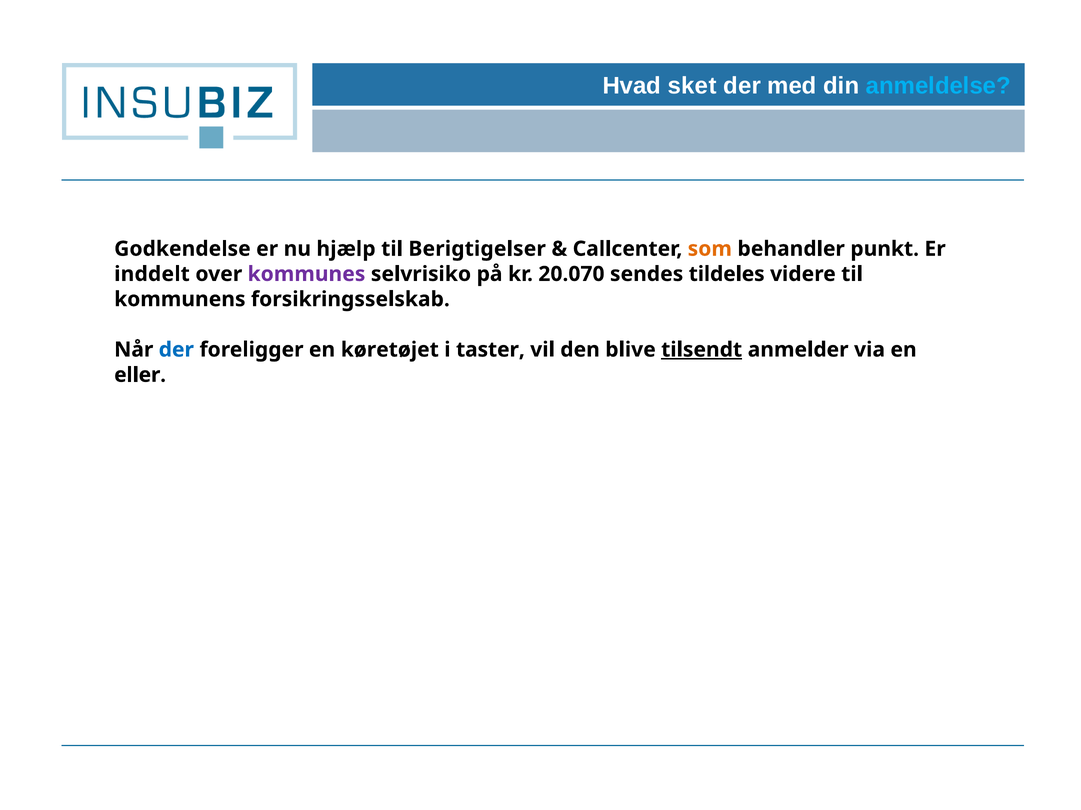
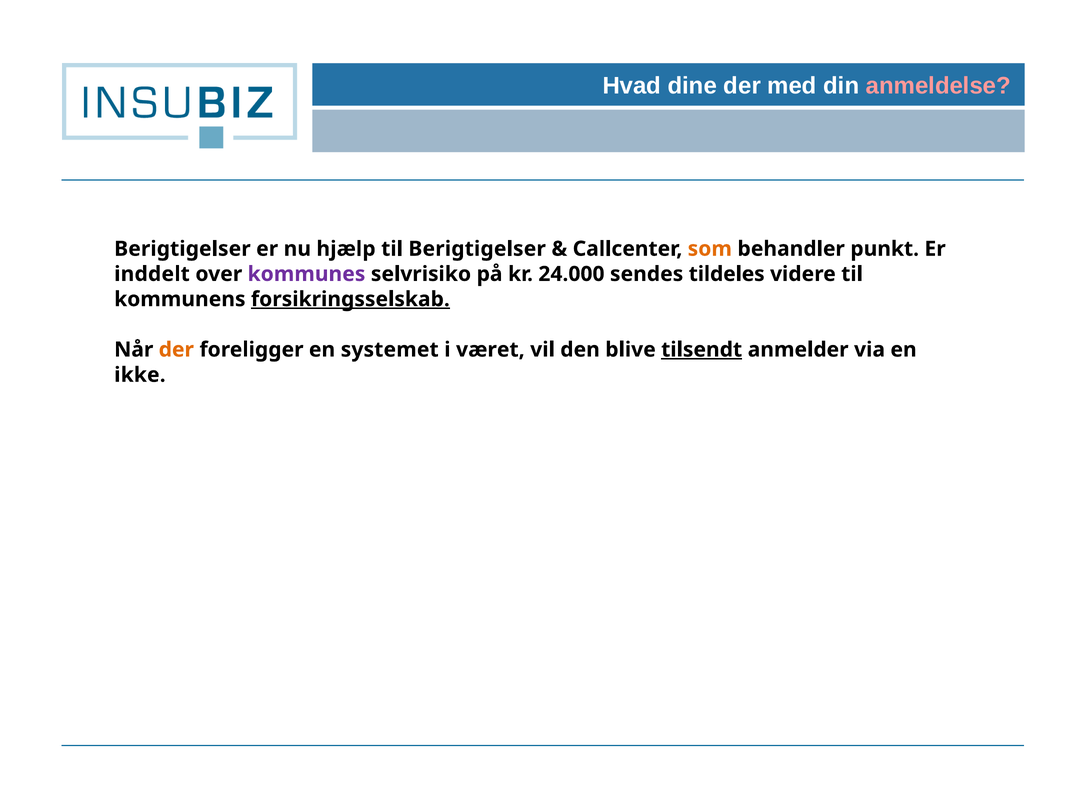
sket: sket -> dine
anmeldelse colour: light blue -> pink
Godkendelse at (182, 249): Godkendelse -> Berigtigelser
20.070: 20.070 -> 24.000
forsikringsselskab underline: none -> present
der at (176, 350) colour: blue -> orange
køretøjet: køretøjet -> systemet
taster: taster -> været
eller: eller -> ikke
